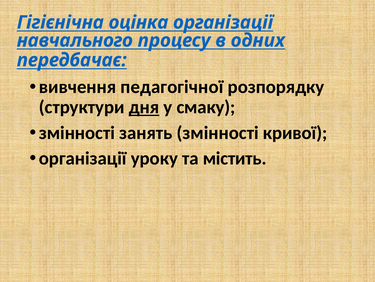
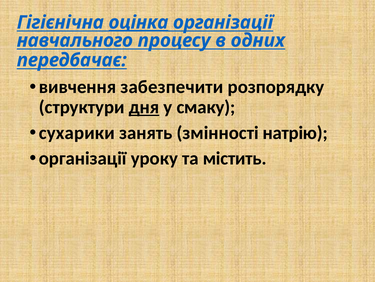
оцінка underline: none -> present
педагогічної: педагогічної -> забезпечити
змінності at (77, 132): змінності -> сухарики
кривої: кривої -> натрію
